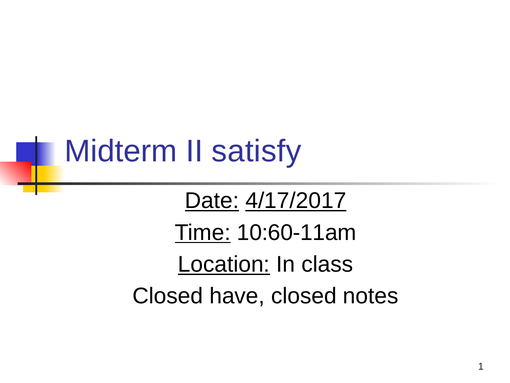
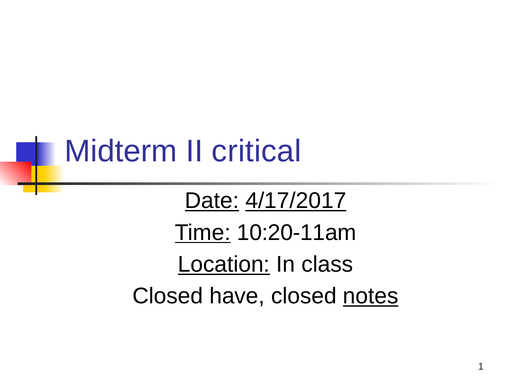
satisfy: satisfy -> critical
10:60-11am: 10:60-11am -> 10:20-11am
notes underline: none -> present
